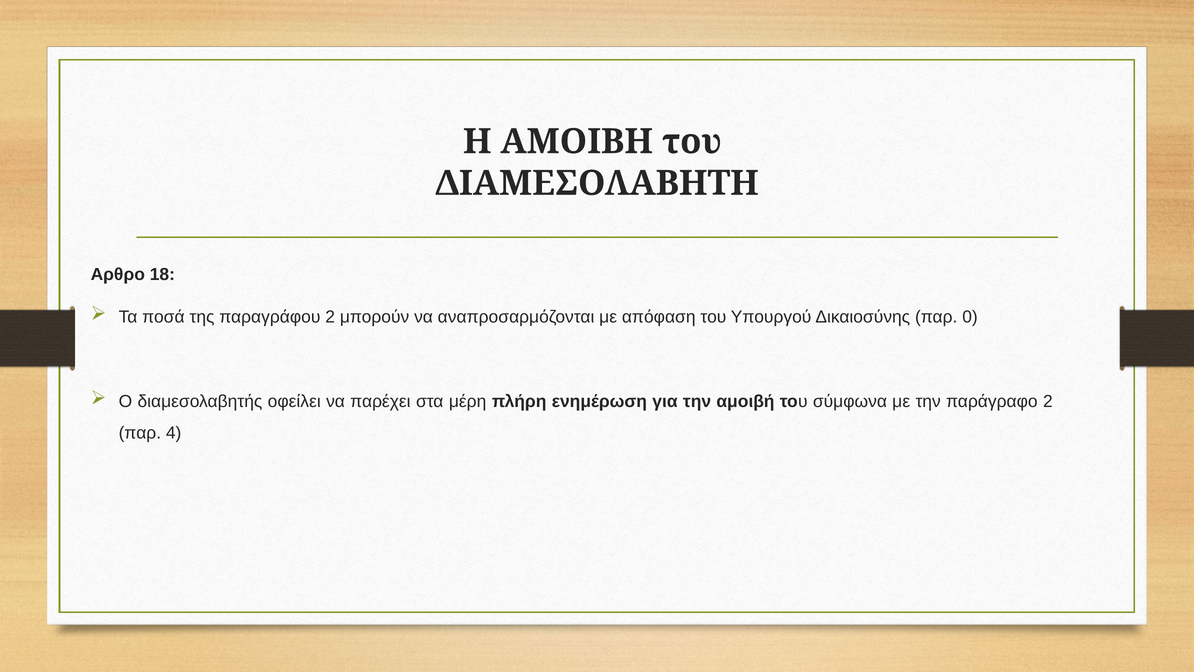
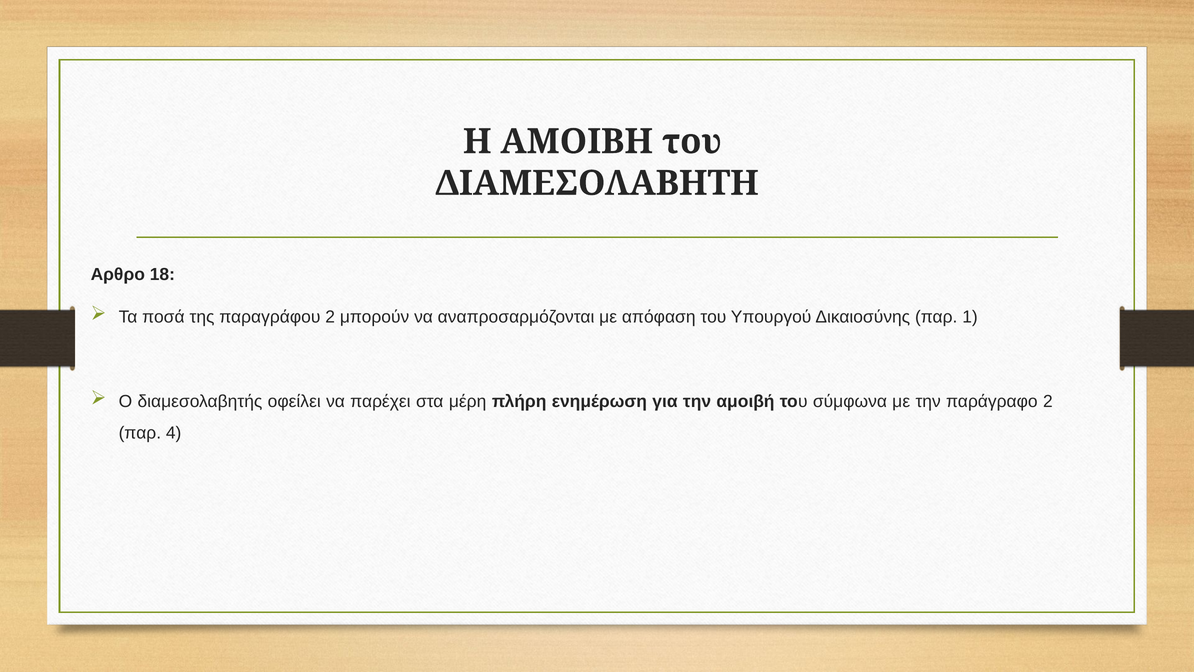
0: 0 -> 1
